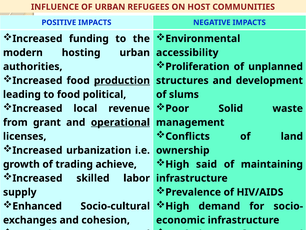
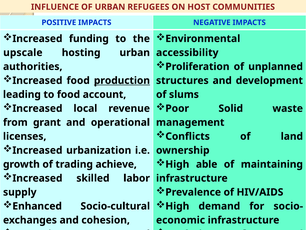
modern: modern -> upscale
political: political -> account
operational underline: present -> none
said: said -> able
